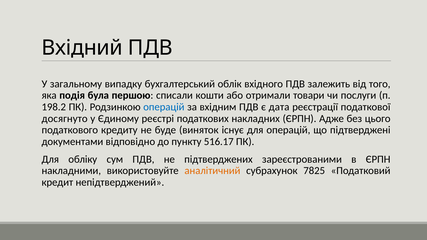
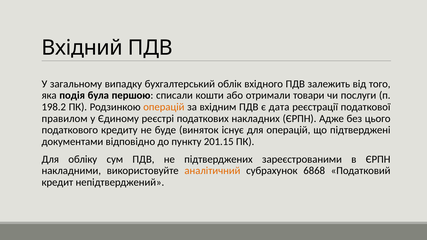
операцій at (164, 107) colour: blue -> orange
досягнуто: досягнуто -> правилом
516.17: 516.17 -> 201.15
7825: 7825 -> 6868
